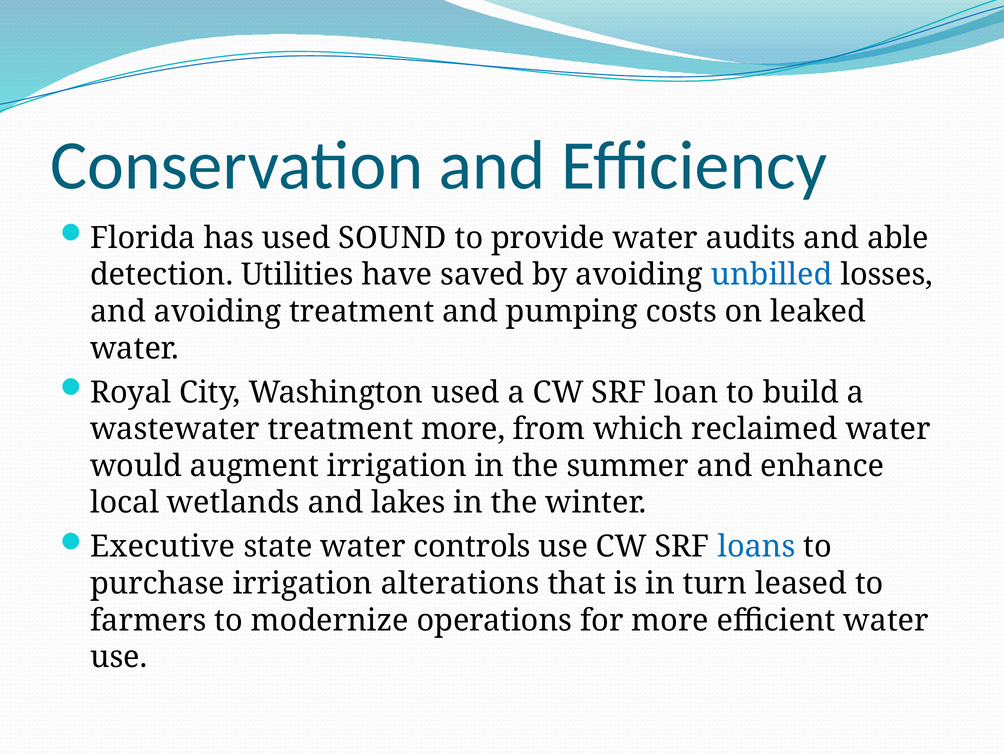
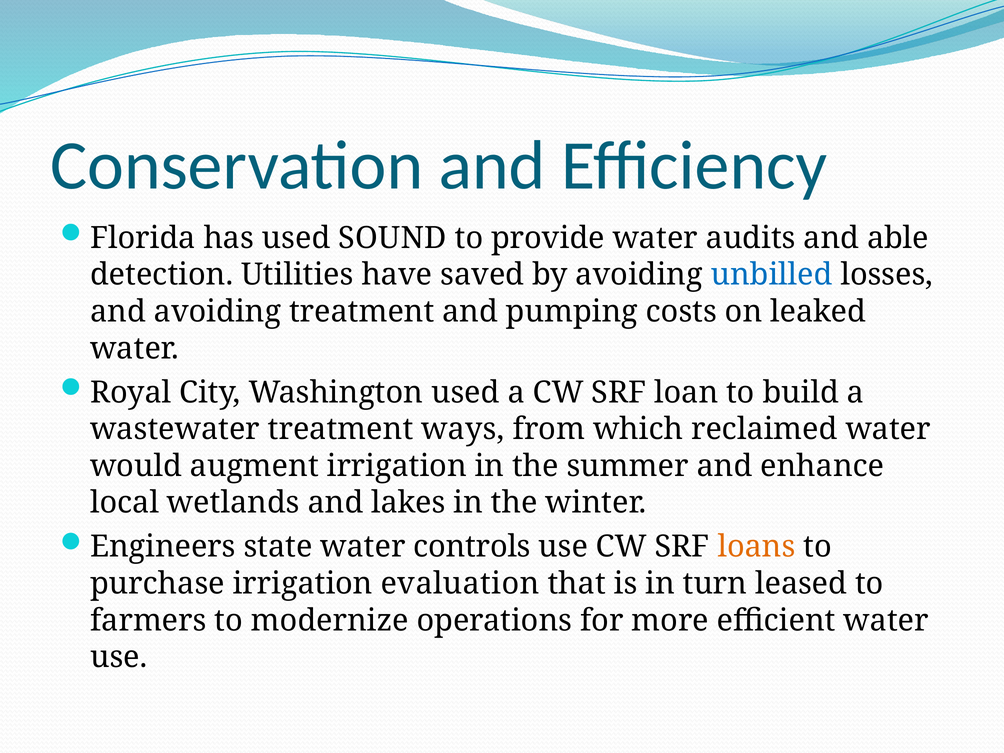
treatment more: more -> ways
Executive: Executive -> Engineers
loans colour: blue -> orange
alterations: alterations -> evaluation
